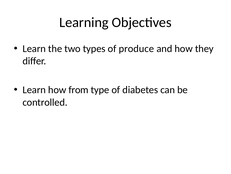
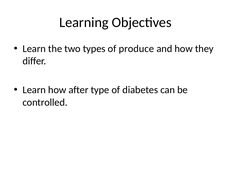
from: from -> after
